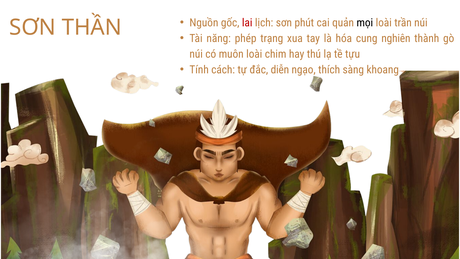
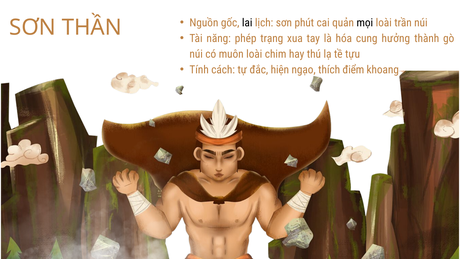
lai colour: red -> black
nghiên: nghiên -> hưởng
diễn: diễn -> hiện
sàng: sàng -> điểm
